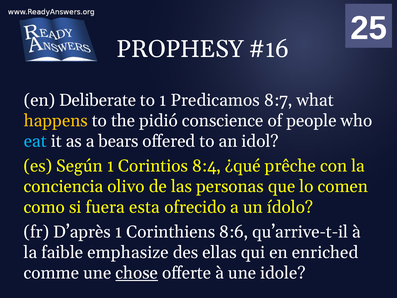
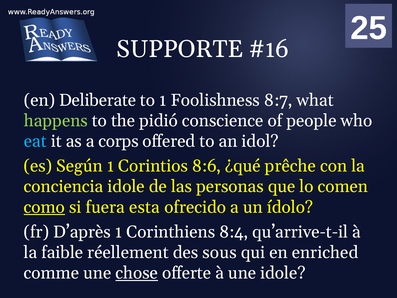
PROPHESY: PROPHESY -> SUPPORTE
Predicamos: Predicamos -> Foolishness
happens colour: yellow -> light green
bears: bears -> corps
8:4: 8:4 -> 8:6
conciencia olivo: olivo -> idole
como underline: none -> present
8:6: 8:6 -> 8:4
emphasize: emphasize -> réellement
ellas: ellas -> sous
